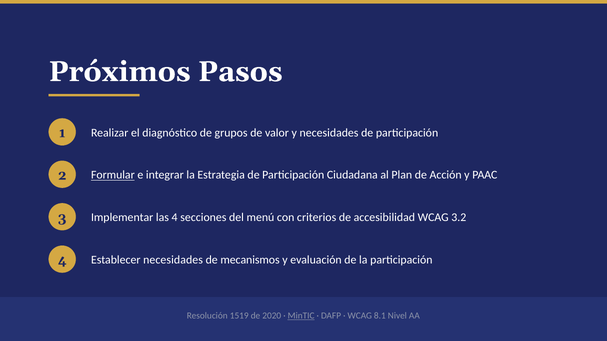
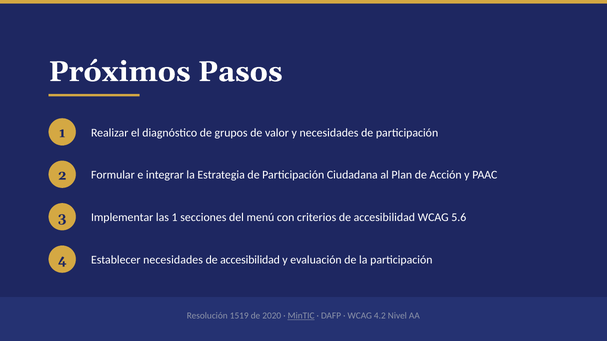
Formular underline: present -> none
las 4: 4 -> 1
3.2: 3.2 -> 5.6
mecanismos at (250, 260): mecanismos -> accesibilidad
8.1: 8.1 -> 4.2
